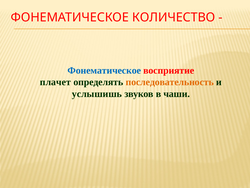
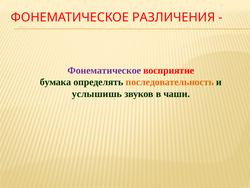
КОЛИЧЕСТВО: КОЛИЧЕСТВО -> РАЗЛИЧЕНИЯ
Фонематическое at (104, 70) colour: blue -> purple
плачет: плачет -> бумака
